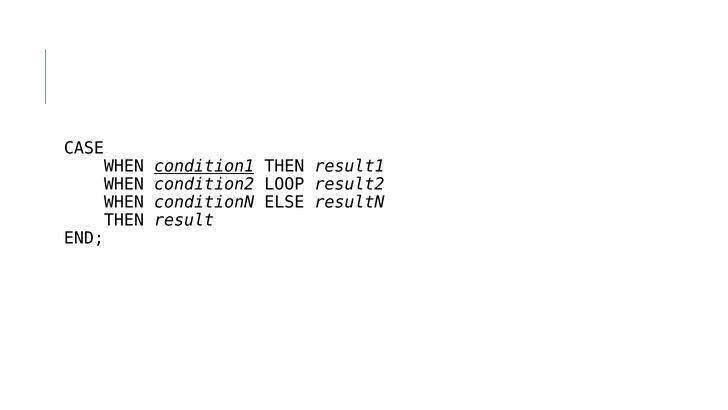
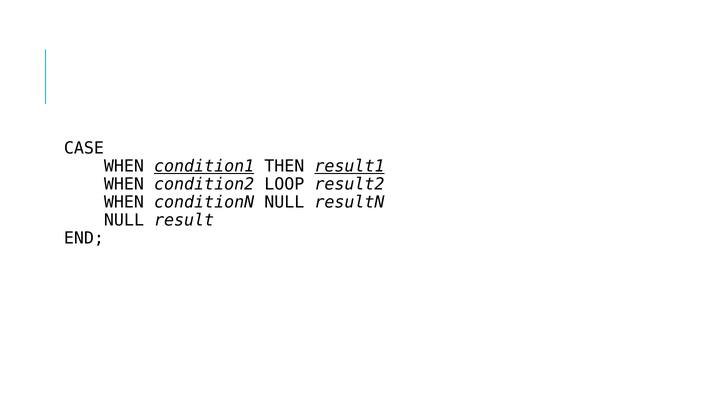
result1 underline: none -> present
conditionN ELSE: ELSE -> NULL
THEN at (124, 220): THEN -> NULL
